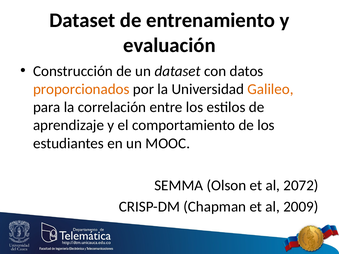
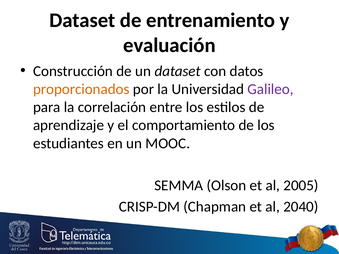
Galileo colour: orange -> purple
2072: 2072 -> 2005
2009: 2009 -> 2040
